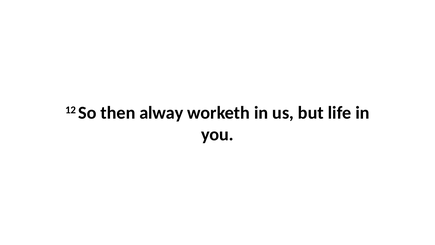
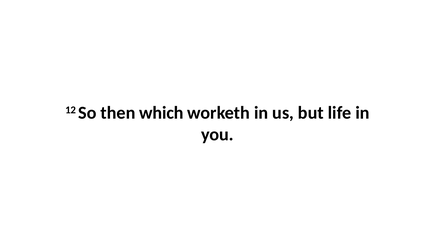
alway: alway -> which
